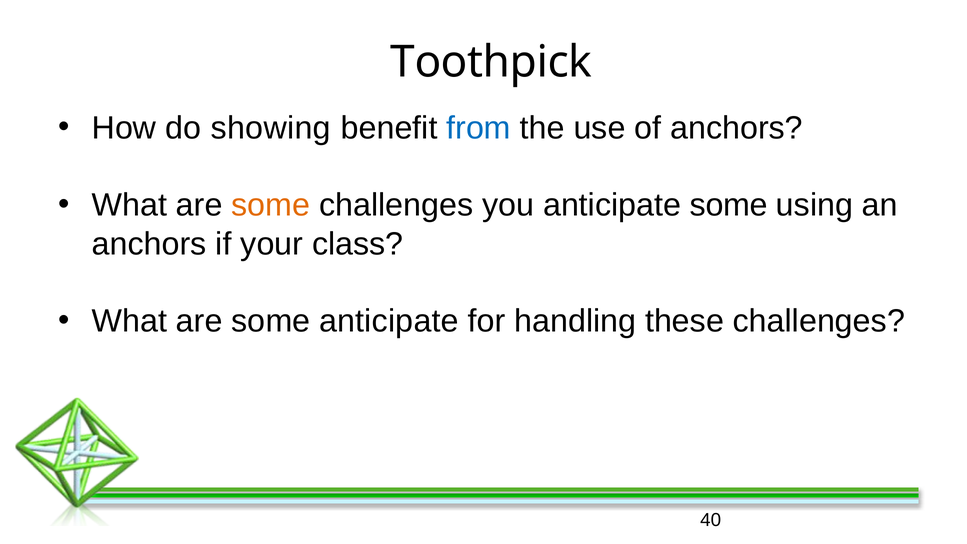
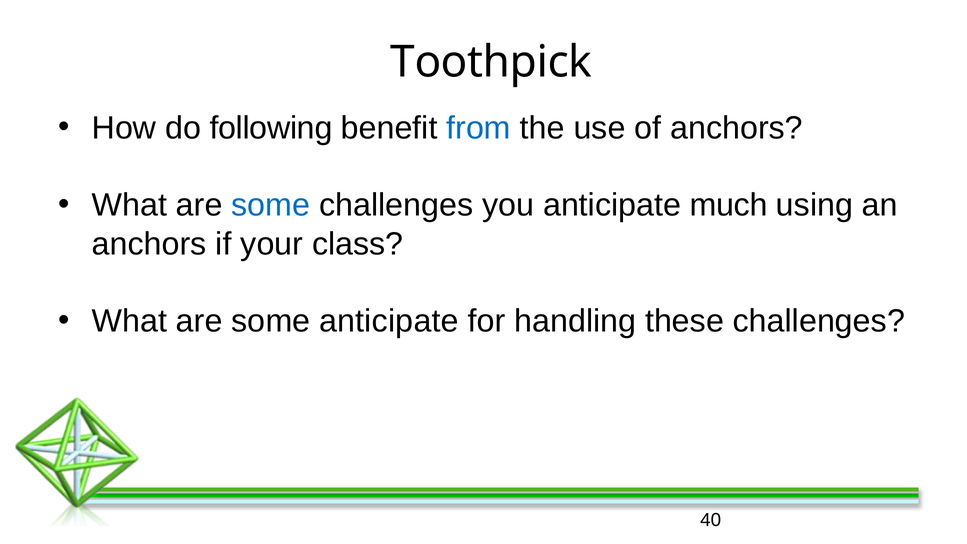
showing: showing -> following
some at (271, 205) colour: orange -> blue
anticipate some: some -> much
